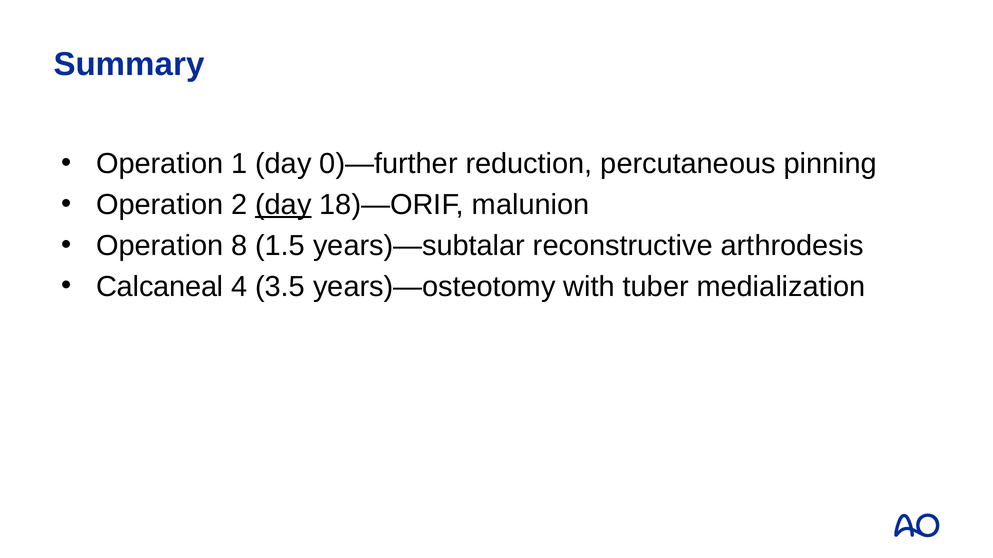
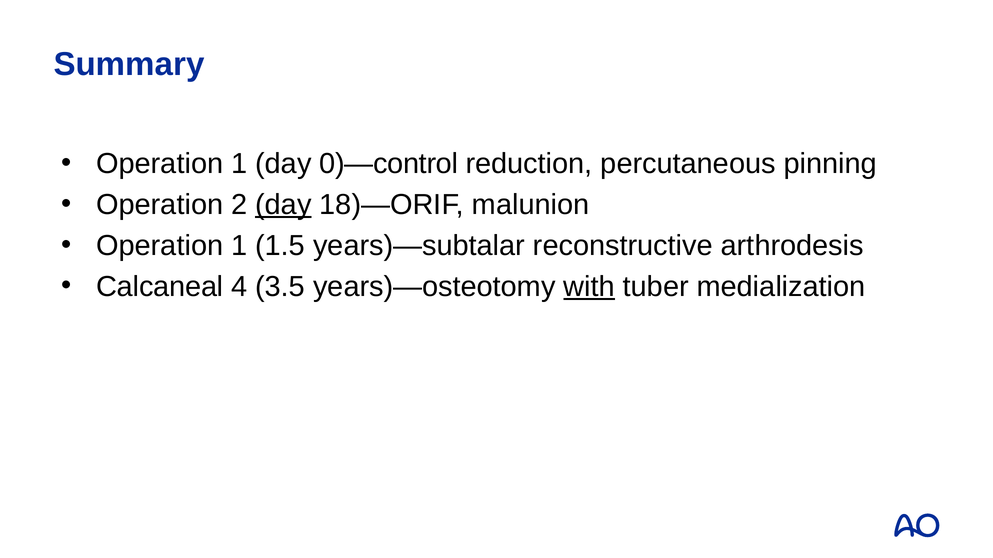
0)—further: 0)—further -> 0)—control
8 at (239, 246): 8 -> 1
with underline: none -> present
